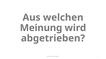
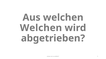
Meinung at (41, 28): Meinung -> Welchen
